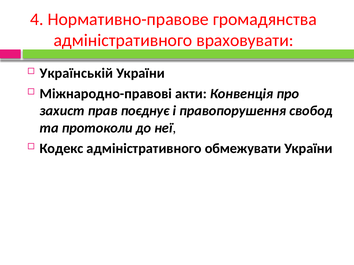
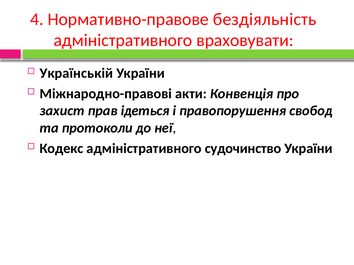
громадянства: громадянства -> бездіяльність
поєднує: поєднує -> ідеться
обмежувати: обмежувати -> судочинство
